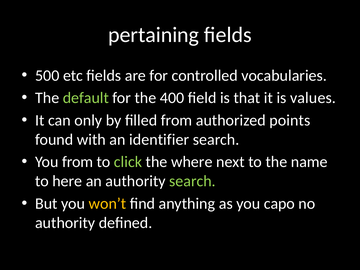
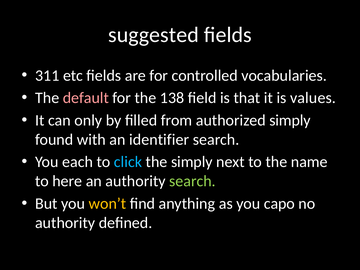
pertaining: pertaining -> suggested
500: 500 -> 311
default colour: light green -> pink
400: 400 -> 138
authorized points: points -> simply
You from: from -> each
click colour: light green -> light blue
the where: where -> simply
